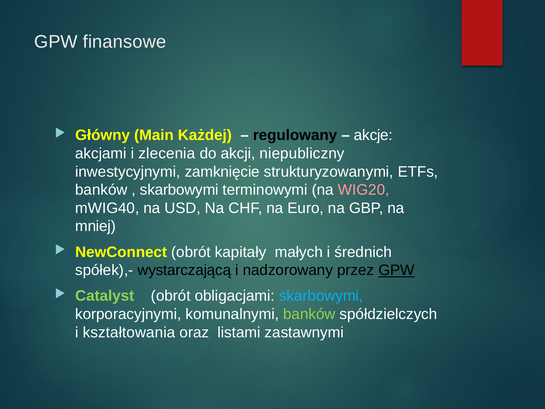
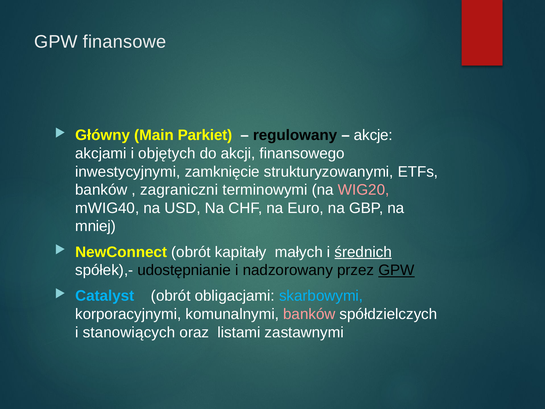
Każdej: Każdej -> Parkiet
zlecenia: zlecenia -> objętych
niepubliczny: niepubliczny -> finansowego
skarbowymi at (179, 190): skarbowymi -> zagraniczni
średnich underline: none -> present
wystarczającą: wystarczającą -> udostępnianie
Catalyst colour: light green -> light blue
banków at (309, 314) colour: light green -> pink
kształtowania: kształtowania -> stanowiących
